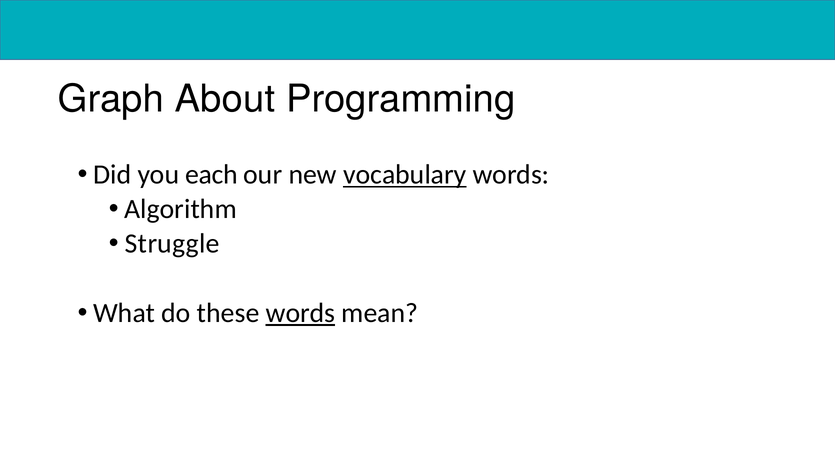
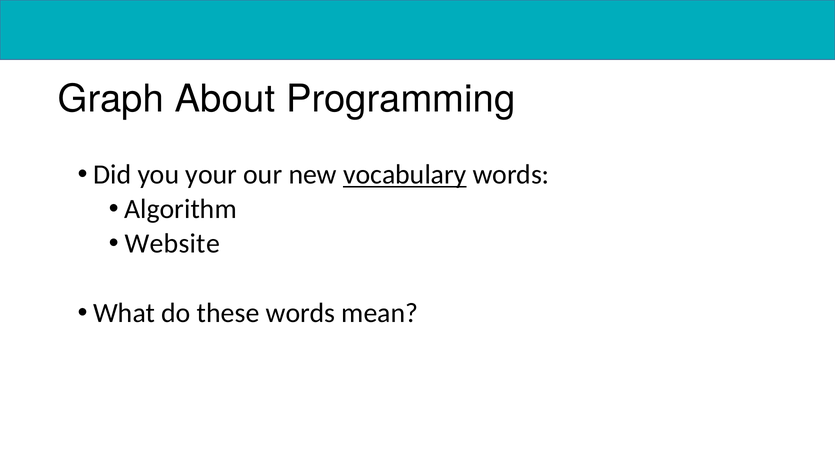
each: each -> your
Struggle: Struggle -> Website
words at (300, 313) underline: present -> none
